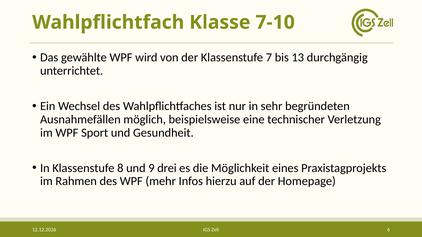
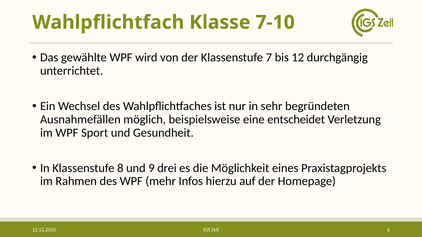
13: 13 -> 12
technischer: technischer -> entscheidet
